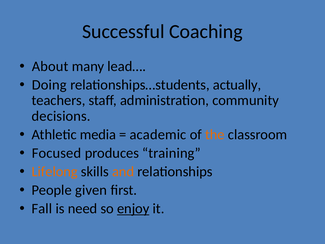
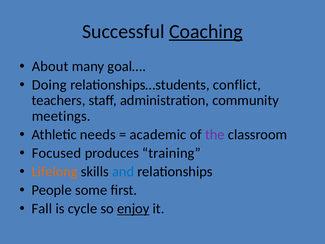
Coaching underline: none -> present
lead…: lead… -> goal…
actually: actually -> conflict
decisions: decisions -> meetings
media: media -> needs
the colour: orange -> purple
and colour: orange -> blue
given: given -> some
need: need -> cycle
